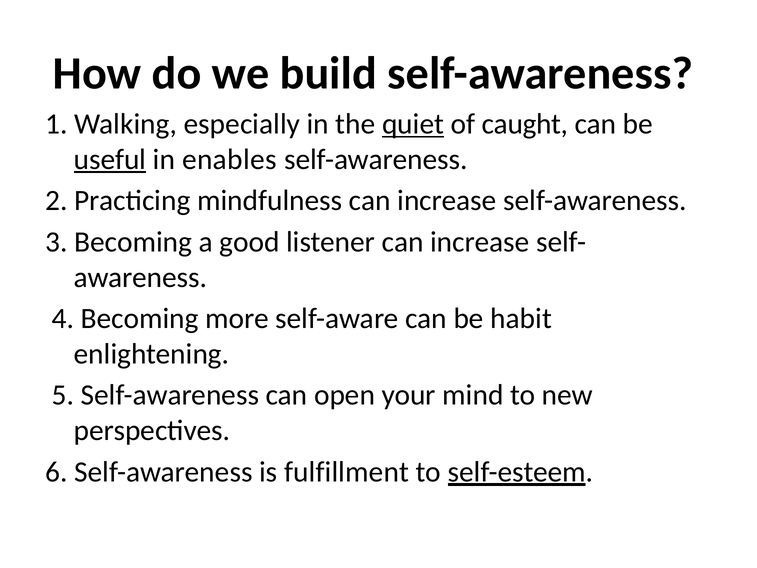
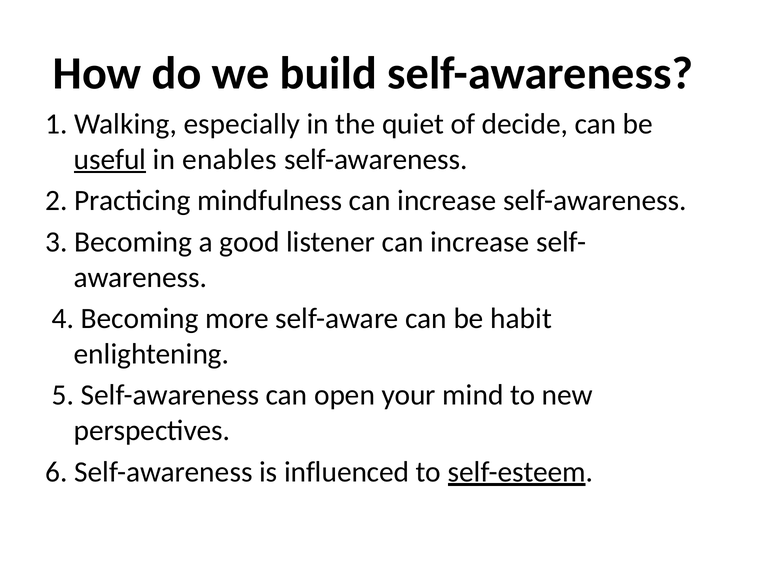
quiet underline: present -> none
caught: caught -> decide
fulfillment: fulfillment -> influenced
